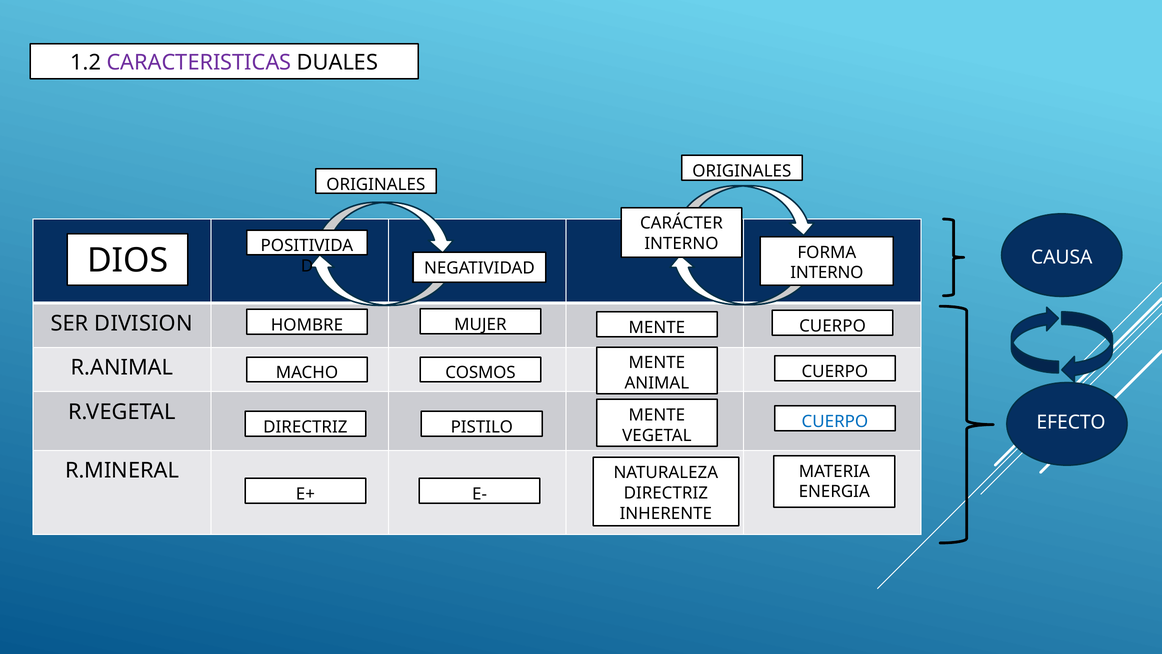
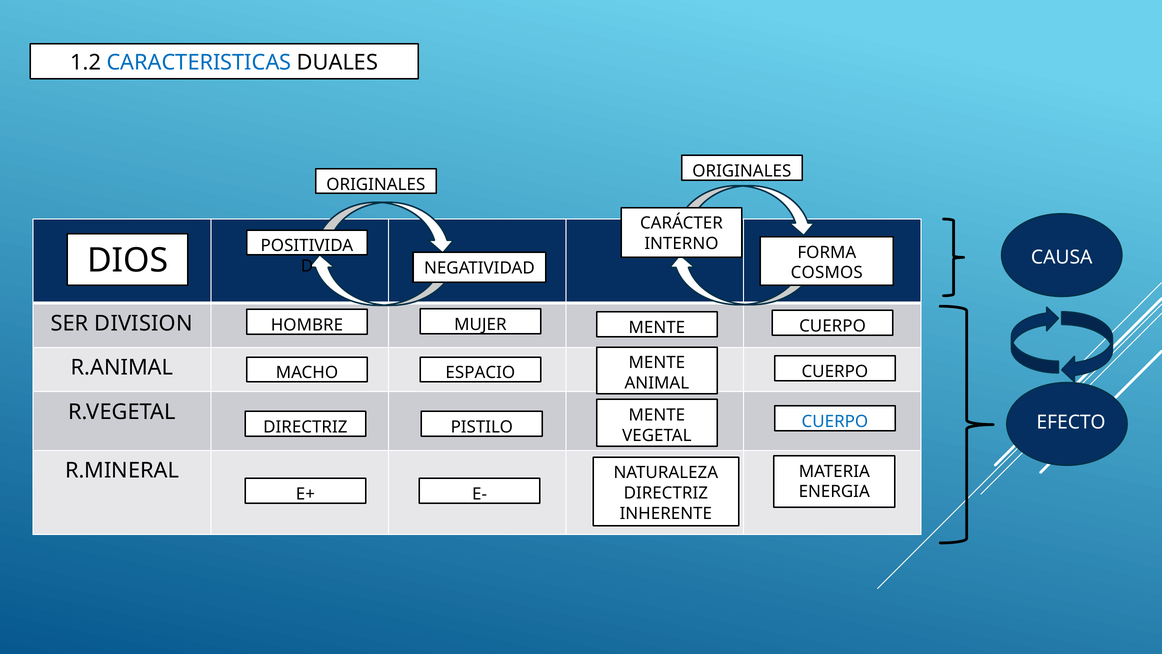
CARACTERISTICAS colour: purple -> blue
INTERNO at (827, 273): INTERNO -> COSMOS
COSMOS: COSMOS -> ESPACIO
